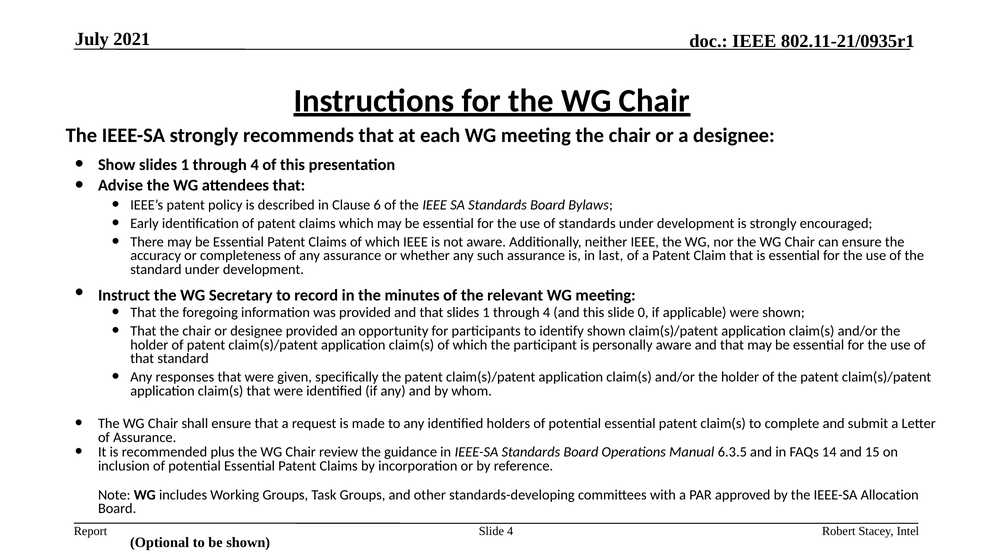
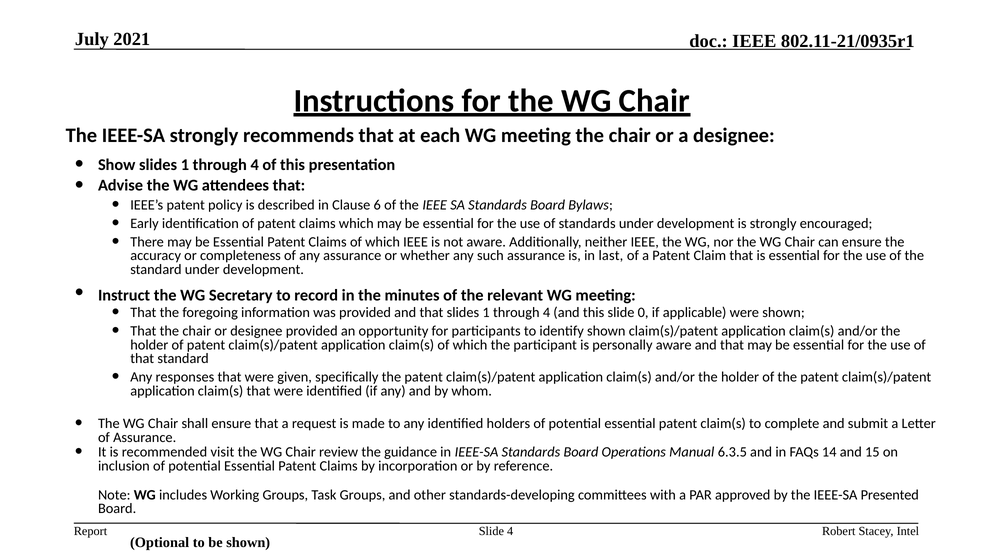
plus: plus -> visit
Allocation: Allocation -> Presented
